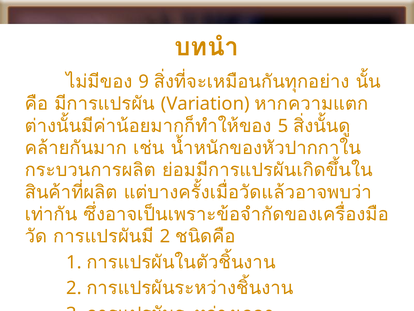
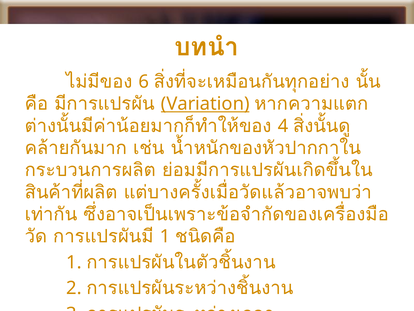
9: 9 -> 6
Variation underline: none -> present
5: 5 -> 4
2 at (165, 236): 2 -> 1
